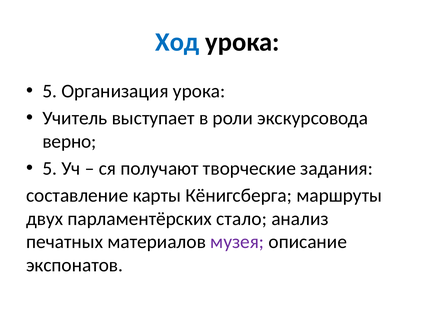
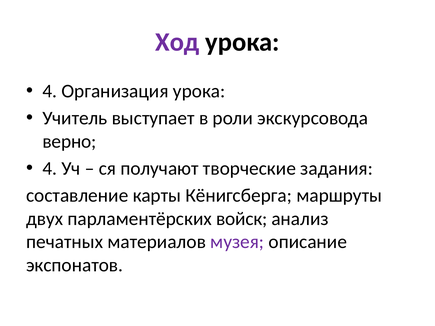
Ход colour: blue -> purple
5 at (50, 91): 5 -> 4
5 at (50, 169): 5 -> 4
стало: стало -> войск
